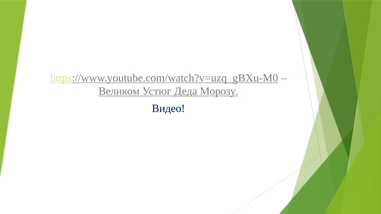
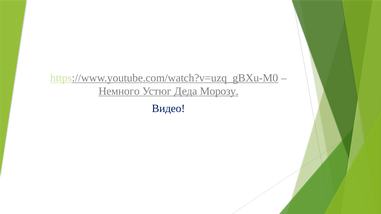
Великом: Великом -> Немного
